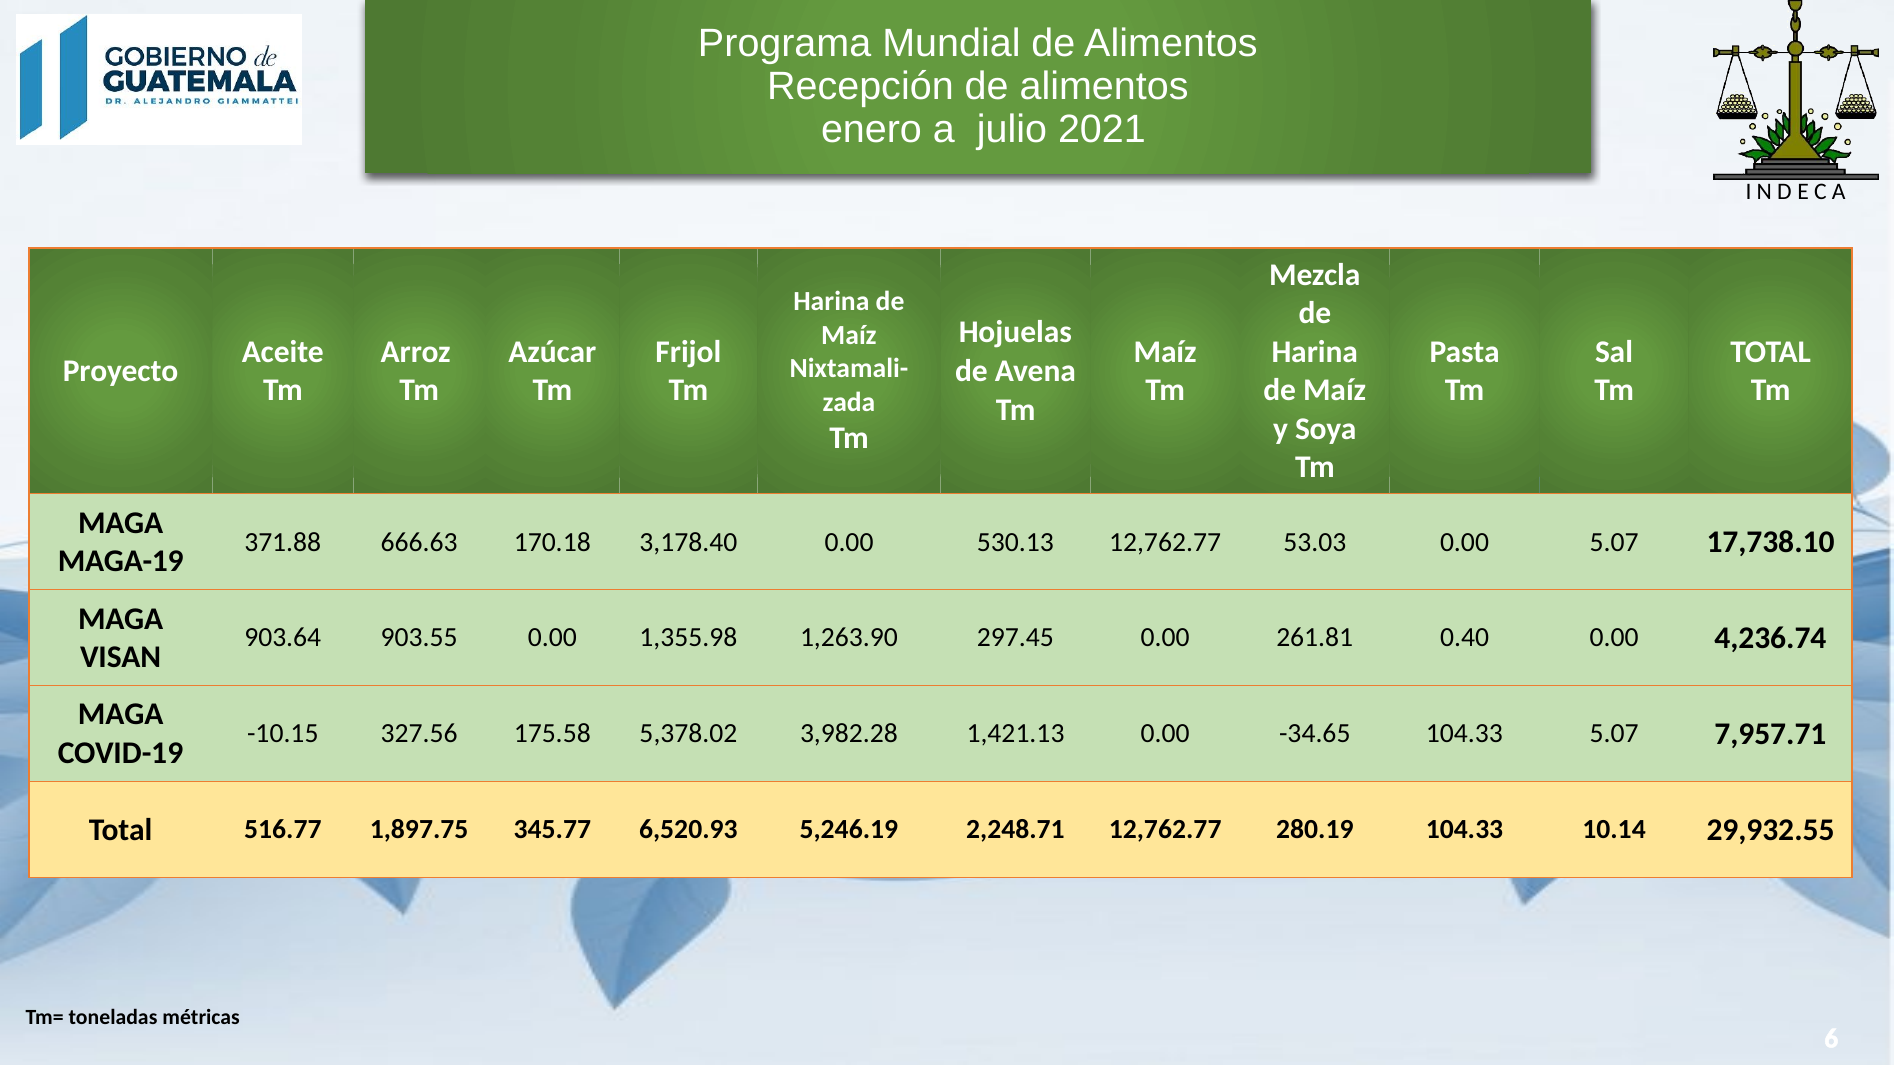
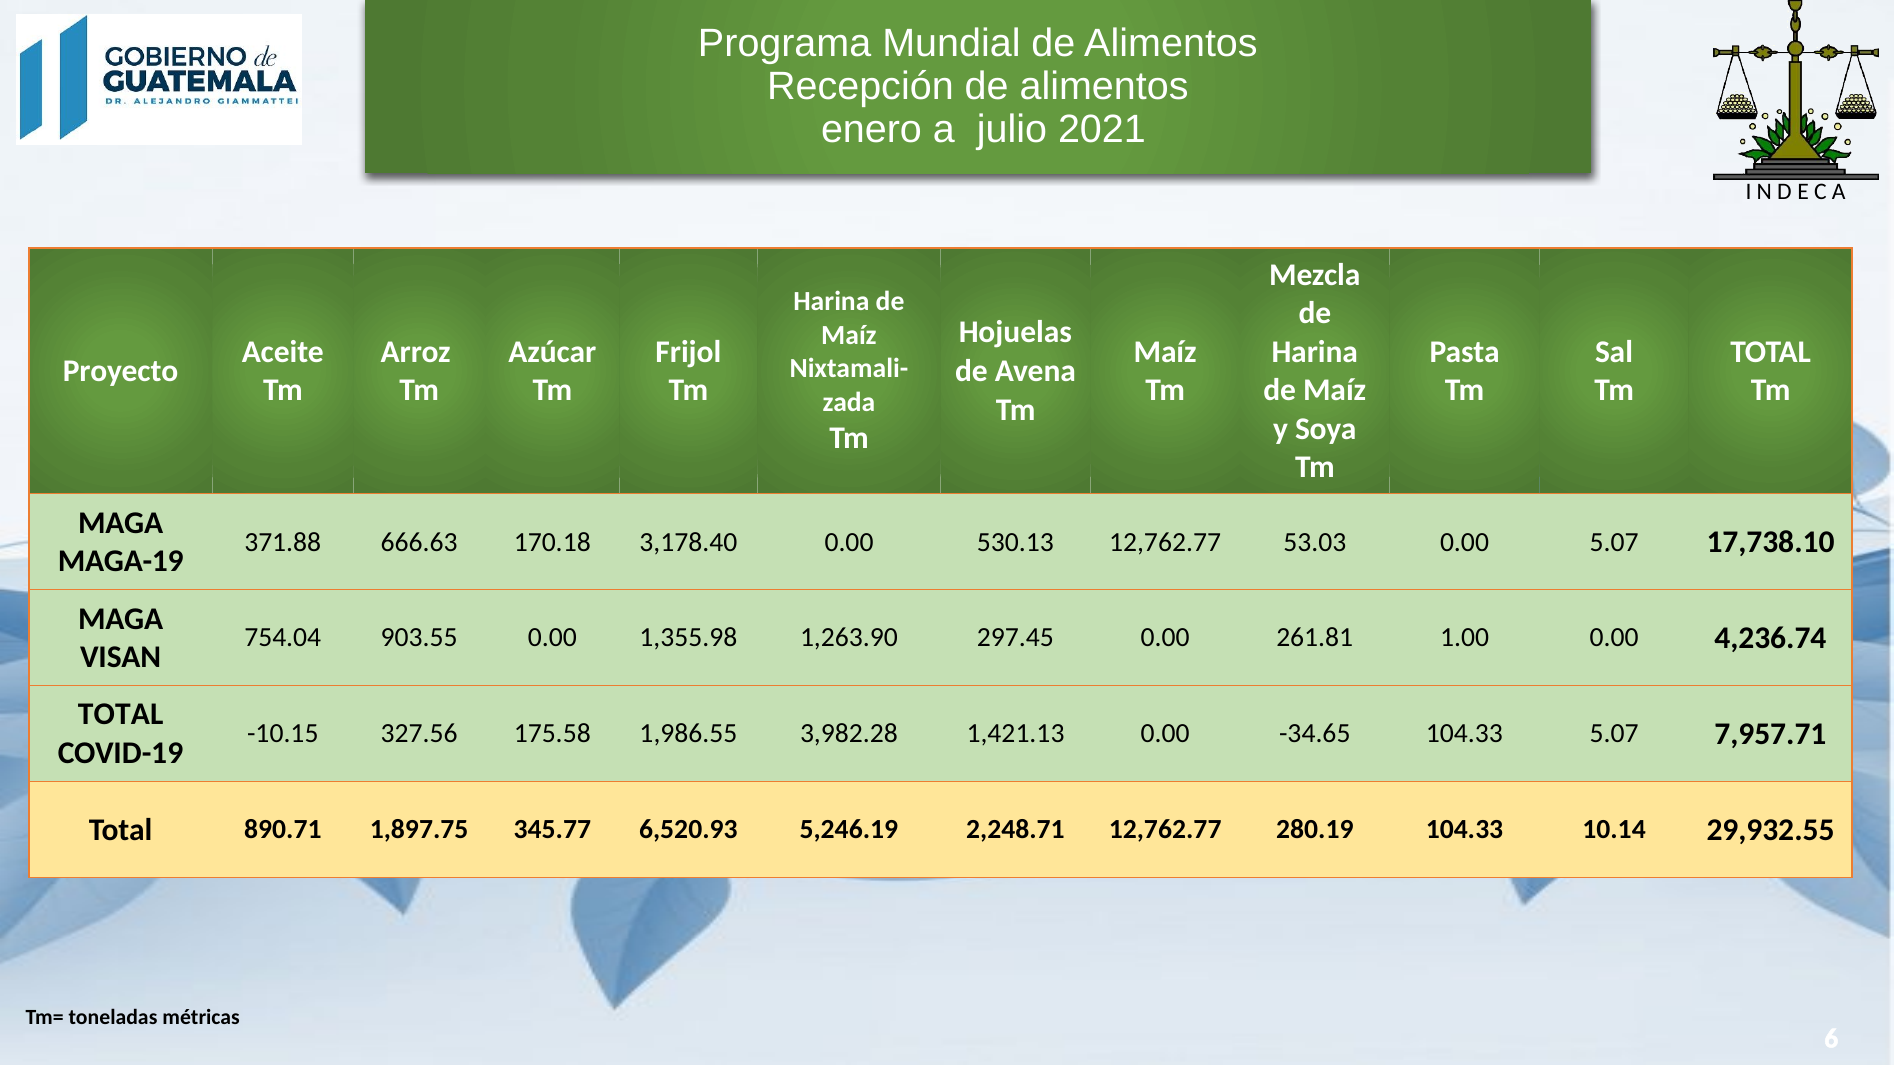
903.64: 903.64 -> 754.04
0.40: 0.40 -> 1.00
MAGA at (121, 715): MAGA -> TOTAL
5,378.02: 5,378.02 -> 1,986.55
516.77: 516.77 -> 890.71
